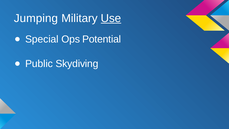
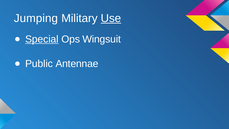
Special underline: none -> present
Potential: Potential -> Wingsuit
Skydiving: Skydiving -> Antennae
